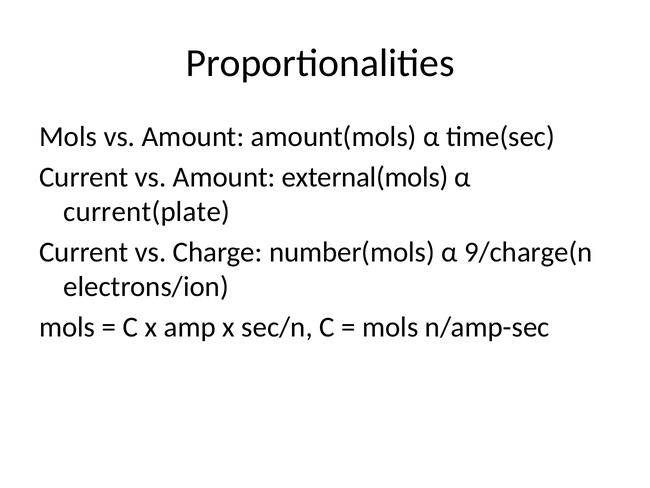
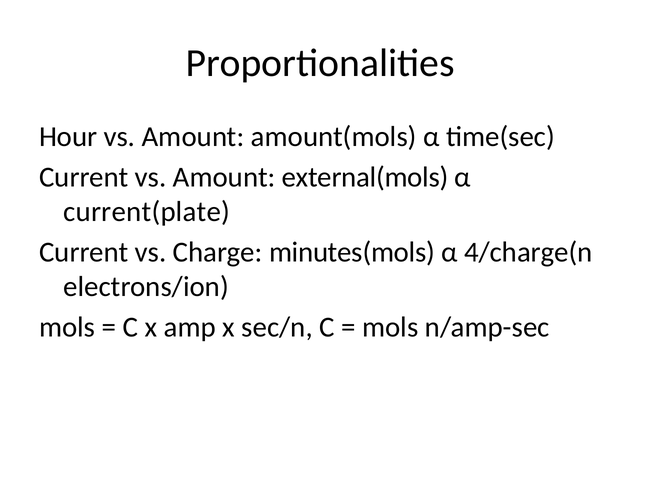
Mols at (68, 136): Mols -> Hour
number(mols: number(mols -> minutes(mols
9/charge(n: 9/charge(n -> 4/charge(n
